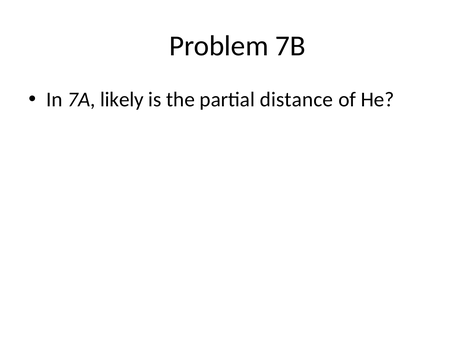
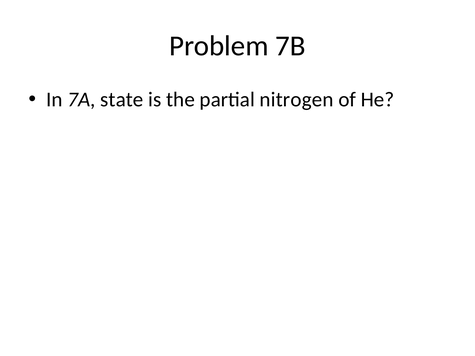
likely: likely -> state
distance: distance -> nitrogen
